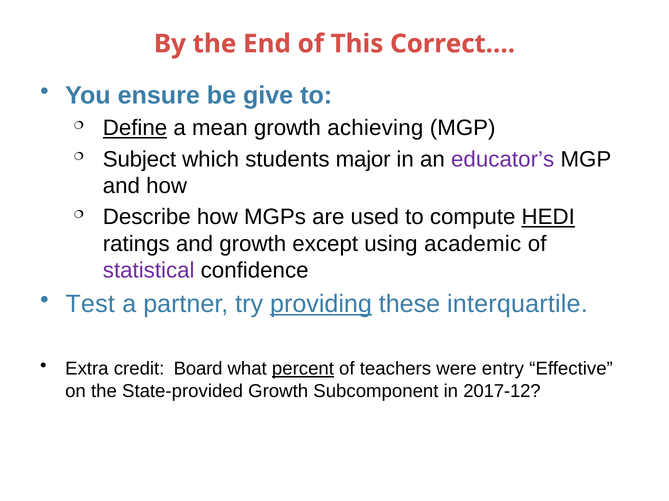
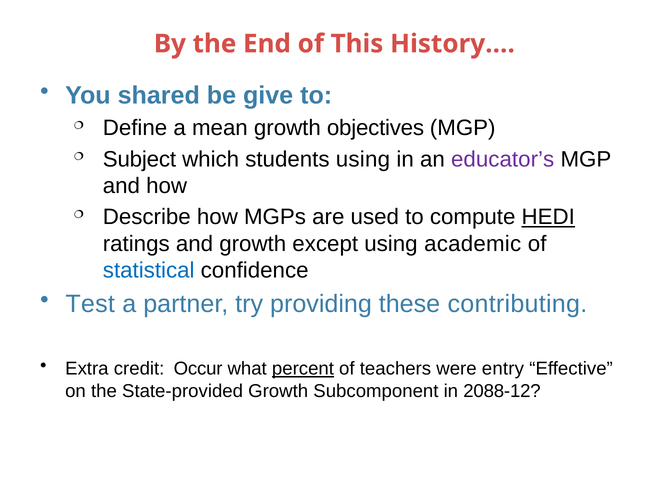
Correct…: Correct… -> History…
ensure: ensure -> shared
Define underline: present -> none
achieving: achieving -> objectives
students major: major -> using
statistical colour: purple -> blue
providing underline: present -> none
interquartile: interquartile -> contributing
Board: Board -> Occur
2017-12: 2017-12 -> 2088-12
